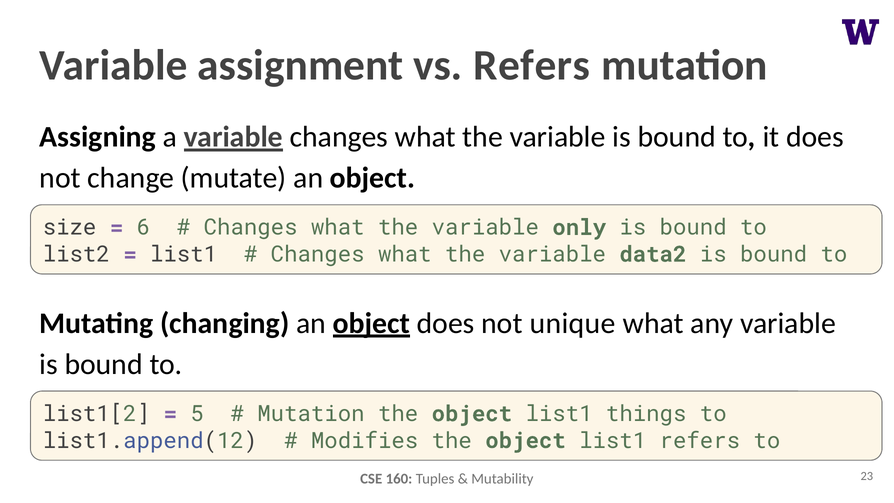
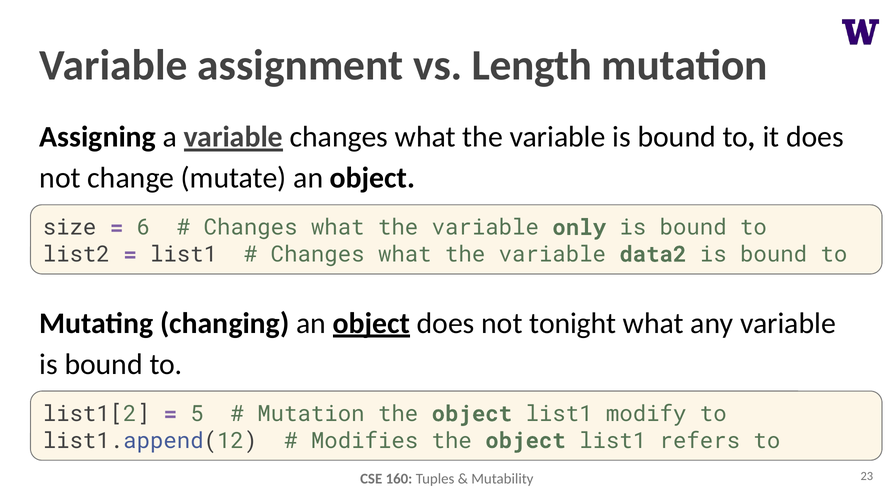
vs Refers: Refers -> Length
unique: unique -> tonight
things: things -> modify
